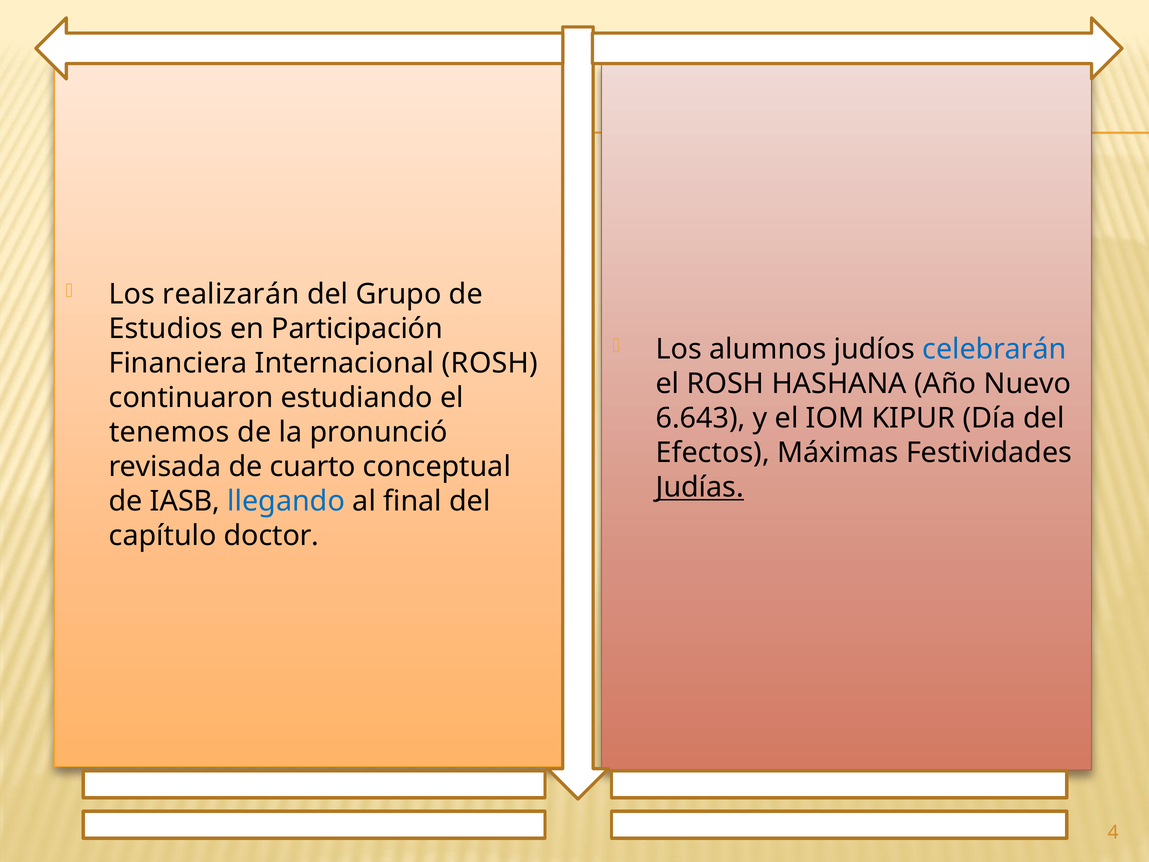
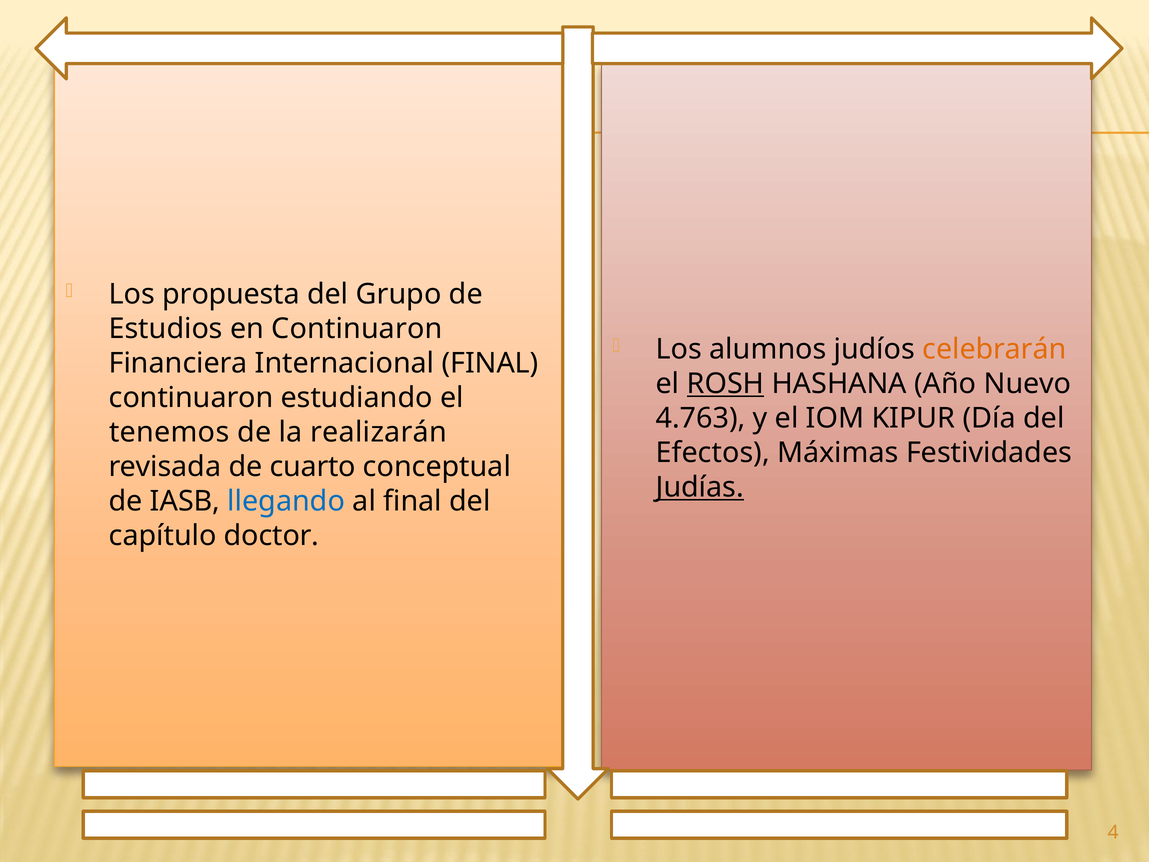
realizarán: realizarán -> propuesta
en Participación: Participación -> Continuaron
celebrarán colour: blue -> orange
Internacional ROSH: ROSH -> FINAL
ROSH at (726, 384) underline: none -> present
6.643: 6.643 -> 4.763
pronunció: pronunció -> realizarán
